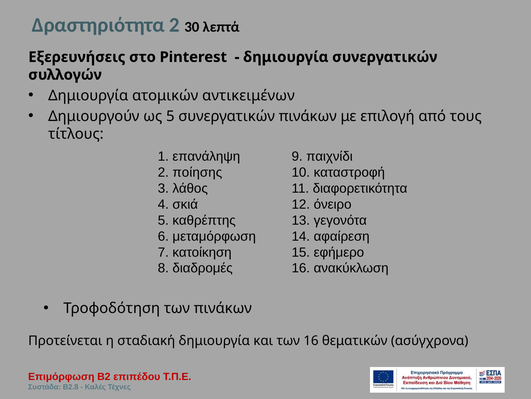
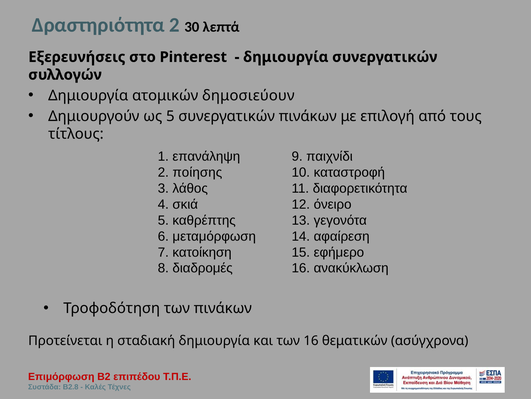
αντικειμένων: αντικειμένων -> δημοσιεύουν
